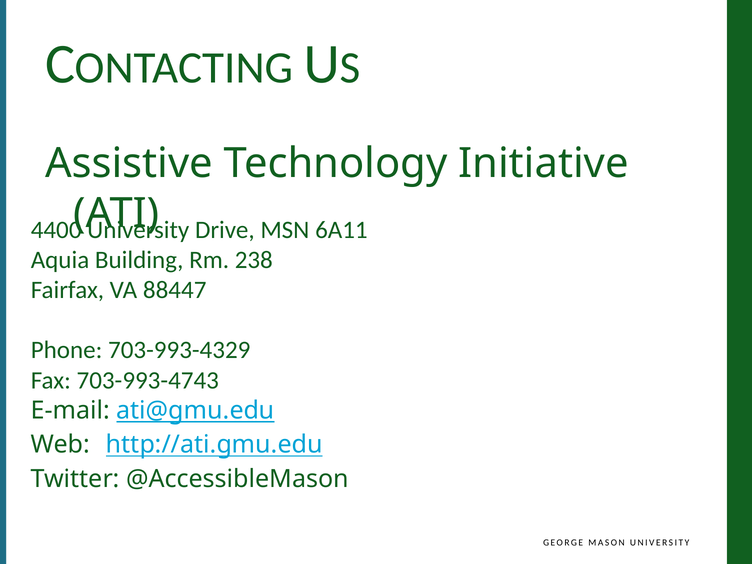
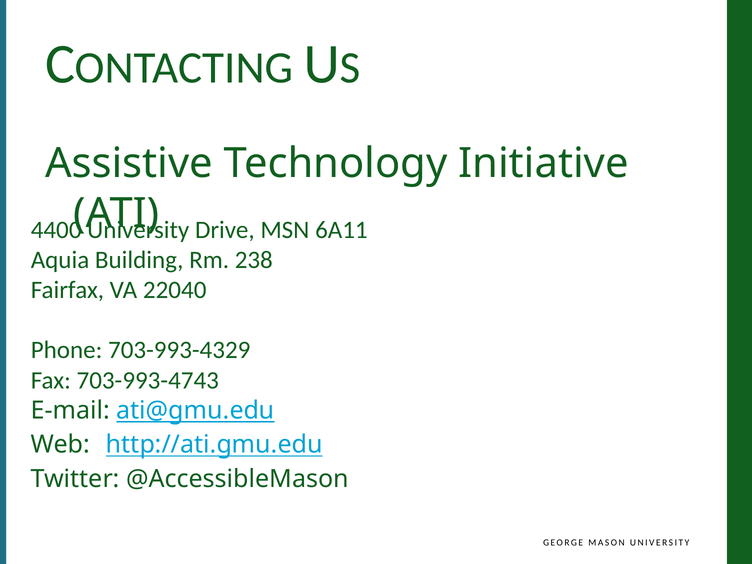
88447: 88447 -> 22040
